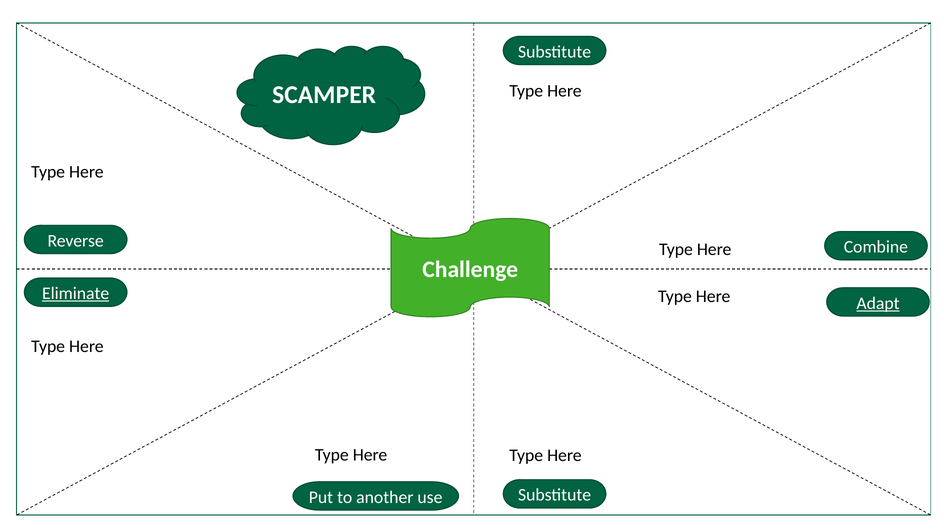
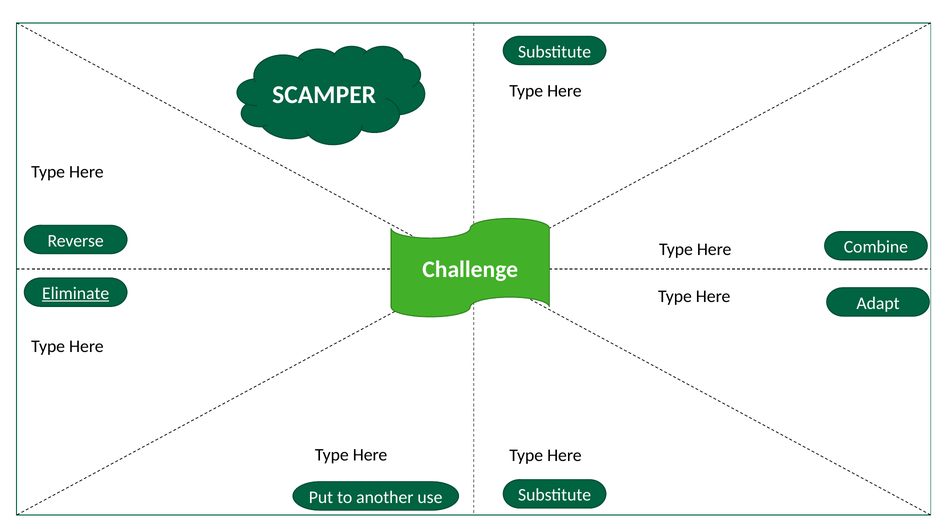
Adapt underline: present -> none
